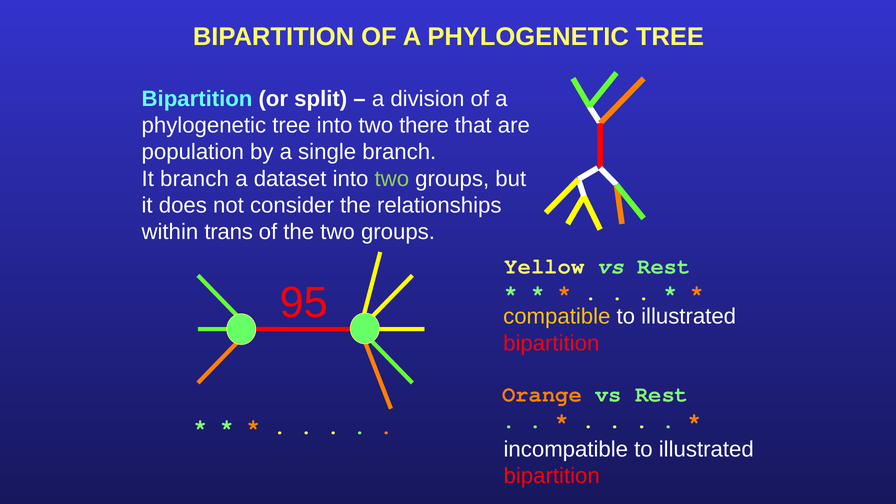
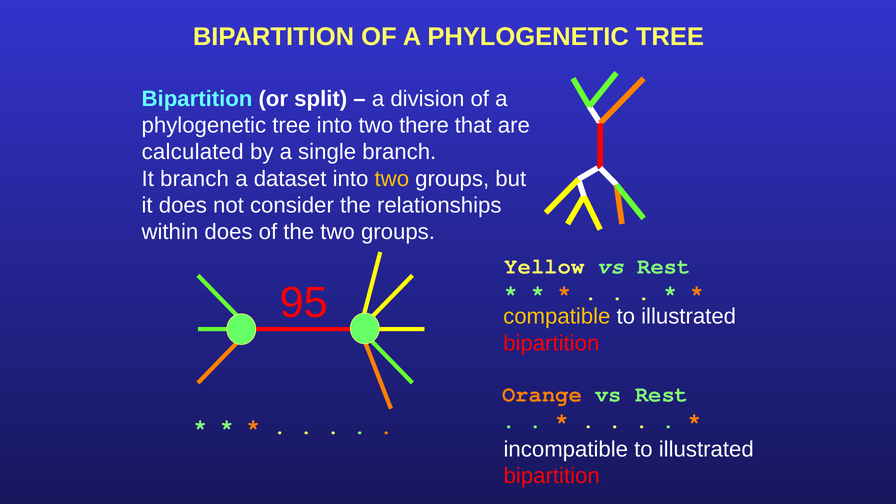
population: population -> calculated
two at (392, 179) colour: light green -> yellow
within trans: trans -> does
